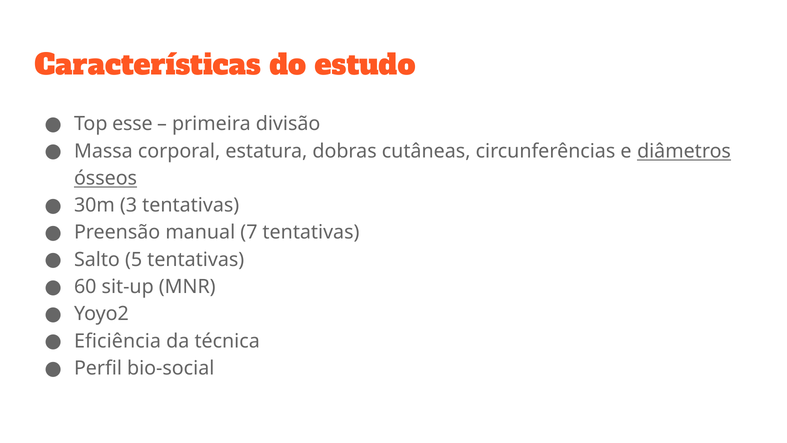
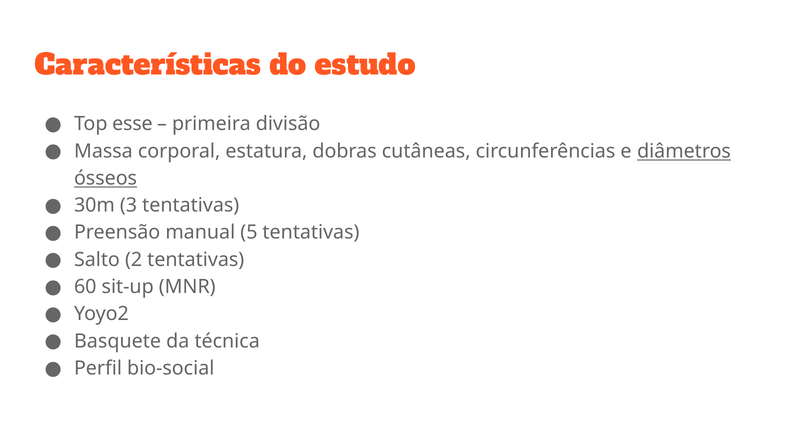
7: 7 -> 5
5: 5 -> 2
Eficiência: Eficiência -> Basquete
